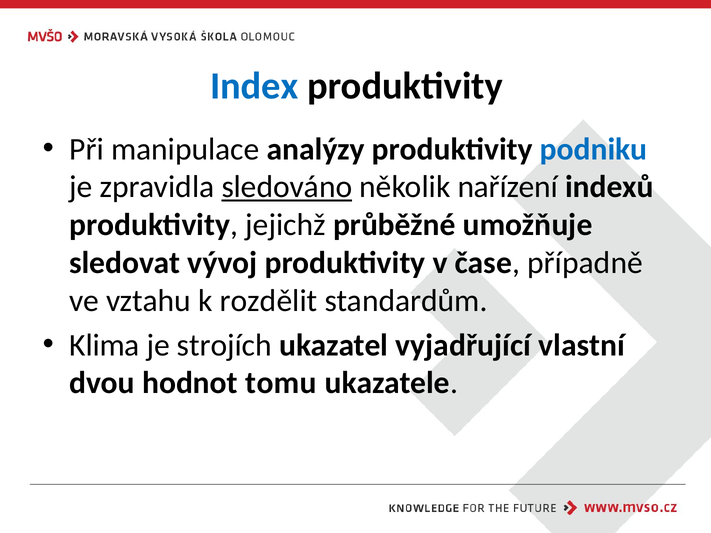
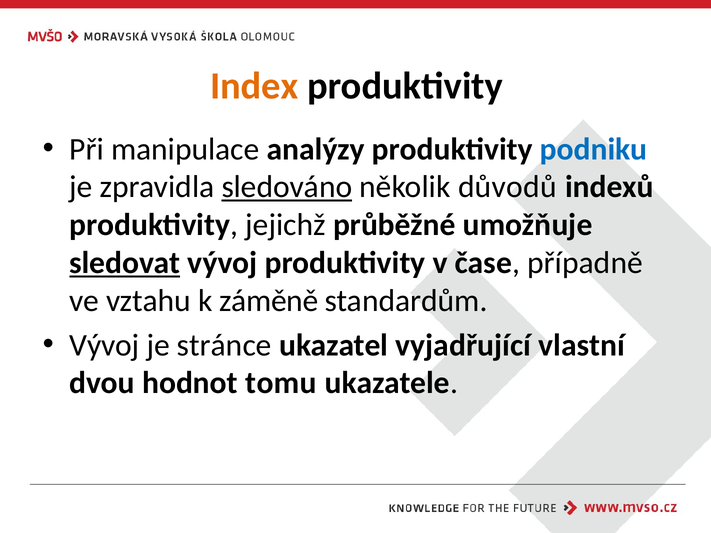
Index colour: blue -> orange
nařízení: nařízení -> důvodů
sledovat underline: none -> present
rozdělit: rozdělit -> záměně
Klima at (104, 345): Klima -> Vývoj
strojích: strojích -> stránce
